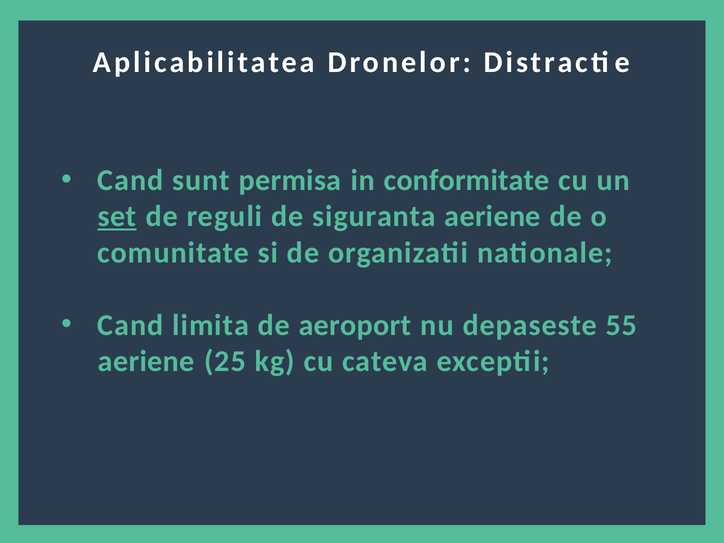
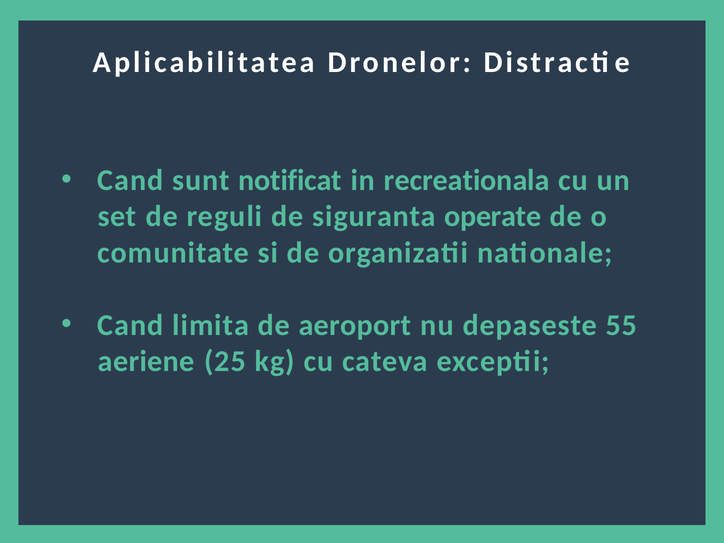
permisa: permisa -> notificat
conformitate: conformitate -> recreationala
set underline: present -> none
siguranta aeriene: aeriene -> operate
